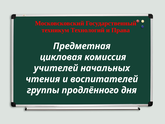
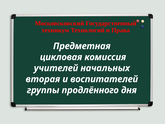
чтения: чтения -> вторая
